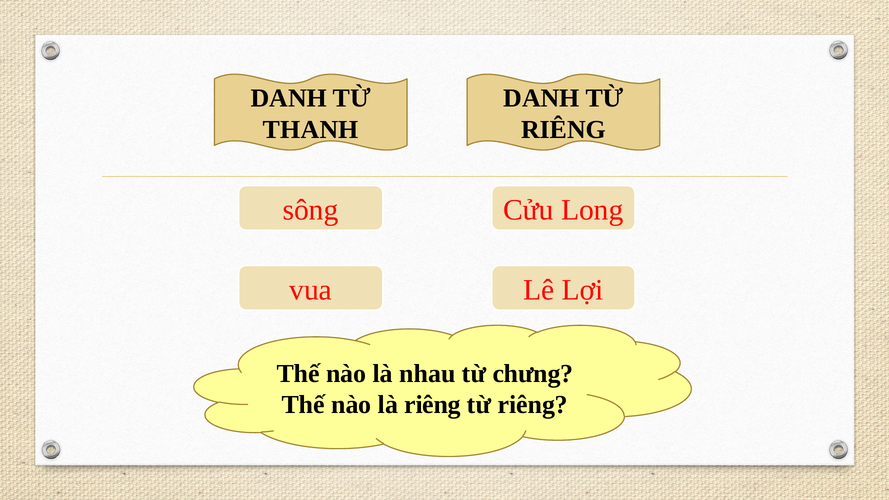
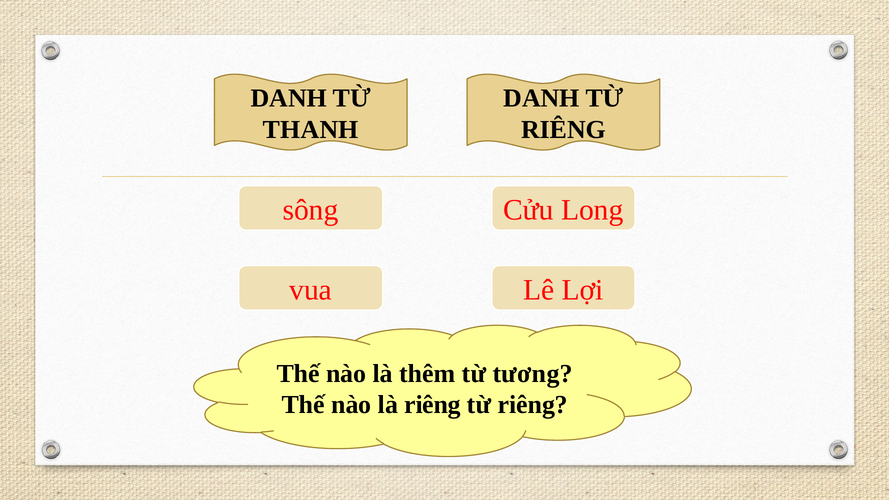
nhau: nhau -> thêm
chưng: chưng -> tương
